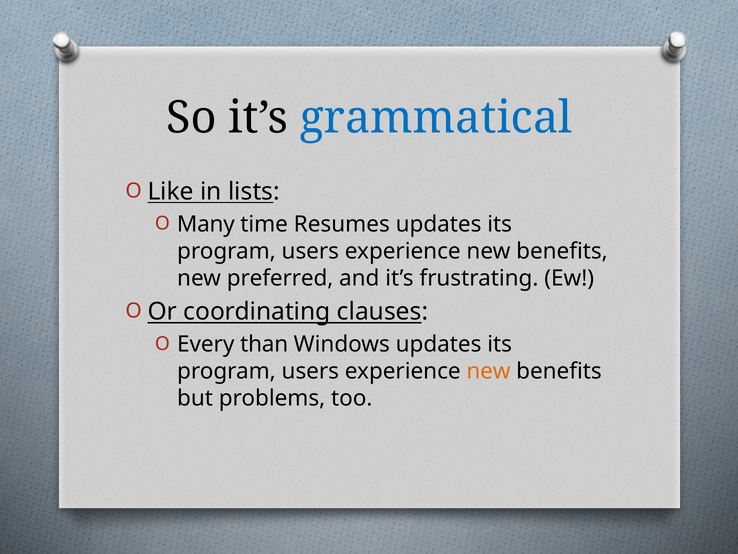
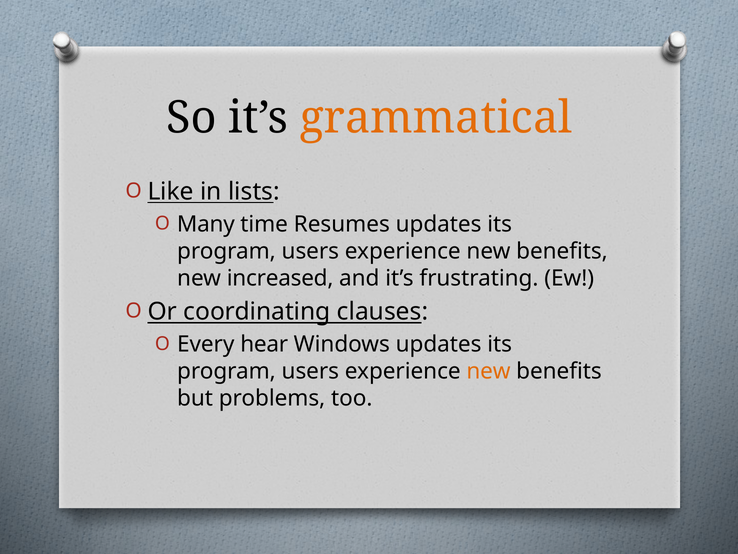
grammatical colour: blue -> orange
preferred: preferred -> increased
than: than -> hear
